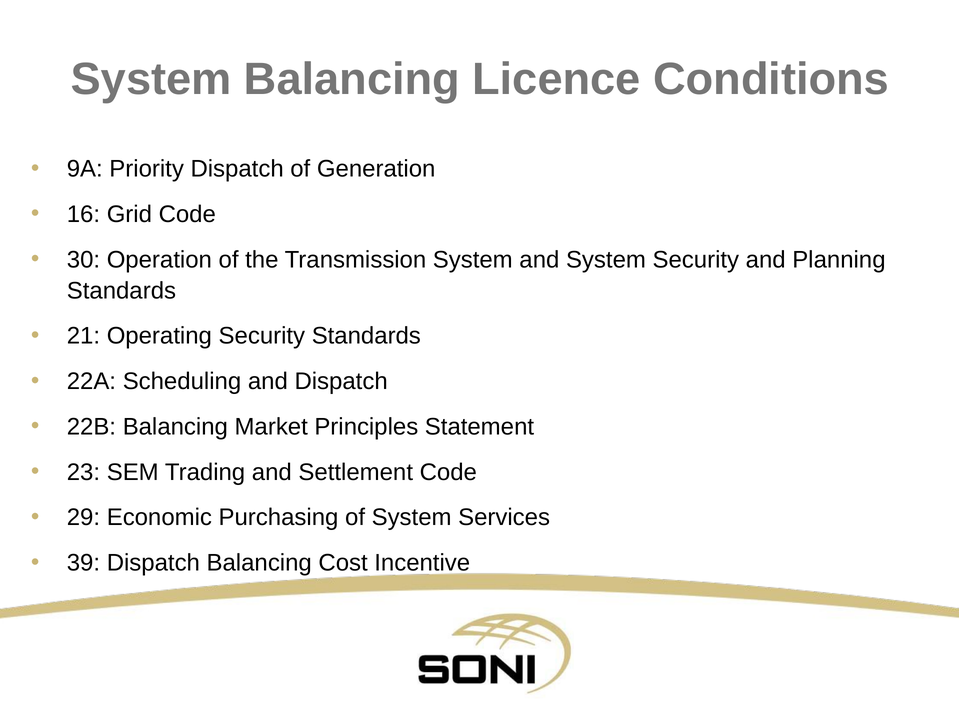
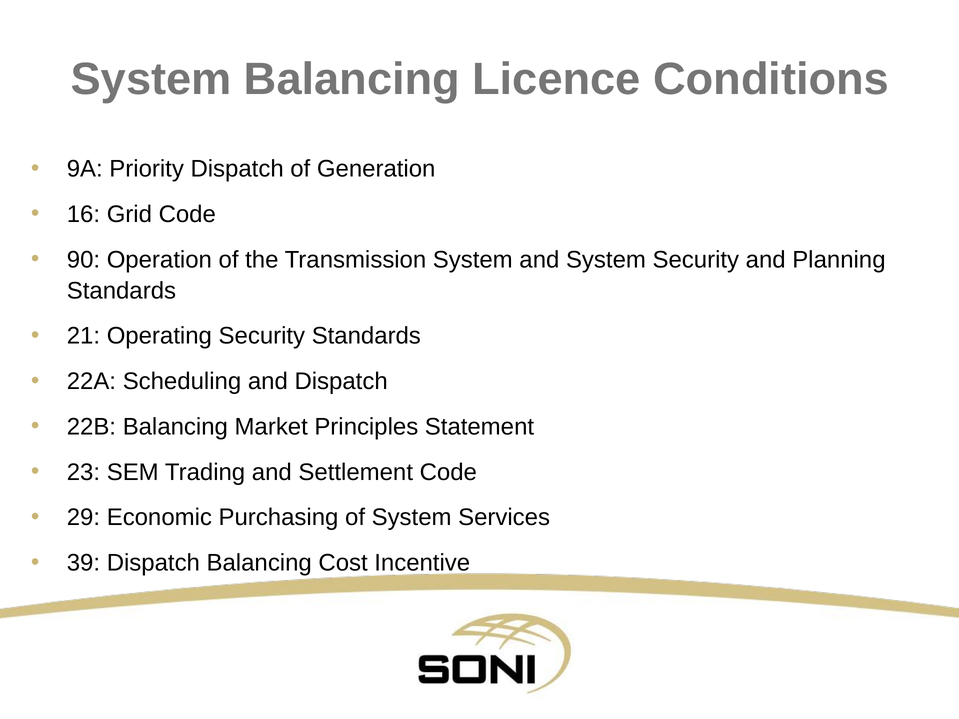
30: 30 -> 90
